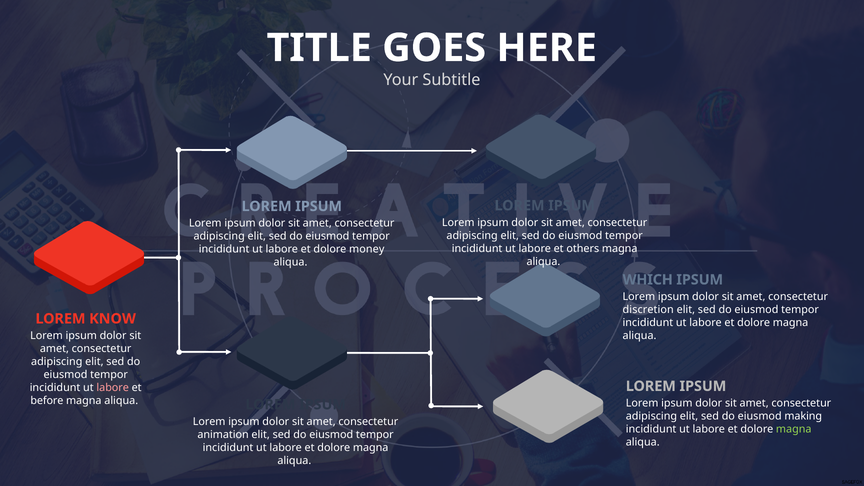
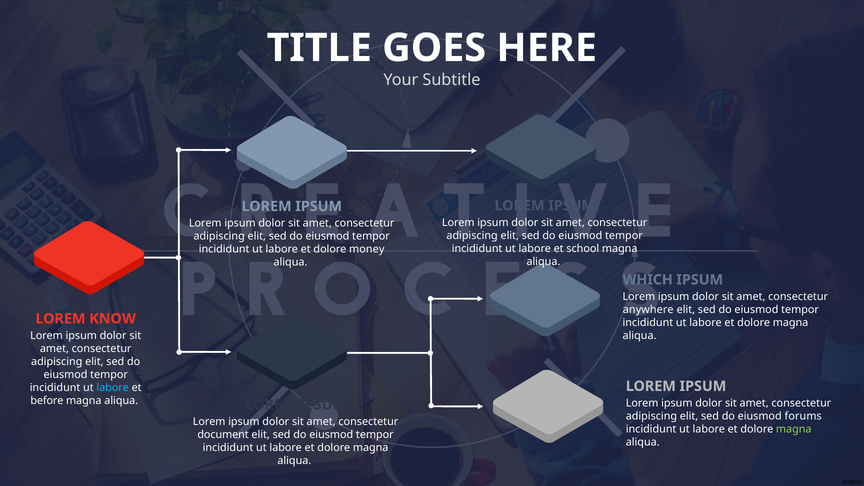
others: others -> school
discretion: discretion -> anywhere
labore at (113, 388) colour: pink -> light blue
making: making -> forums
animation: animation -> document
